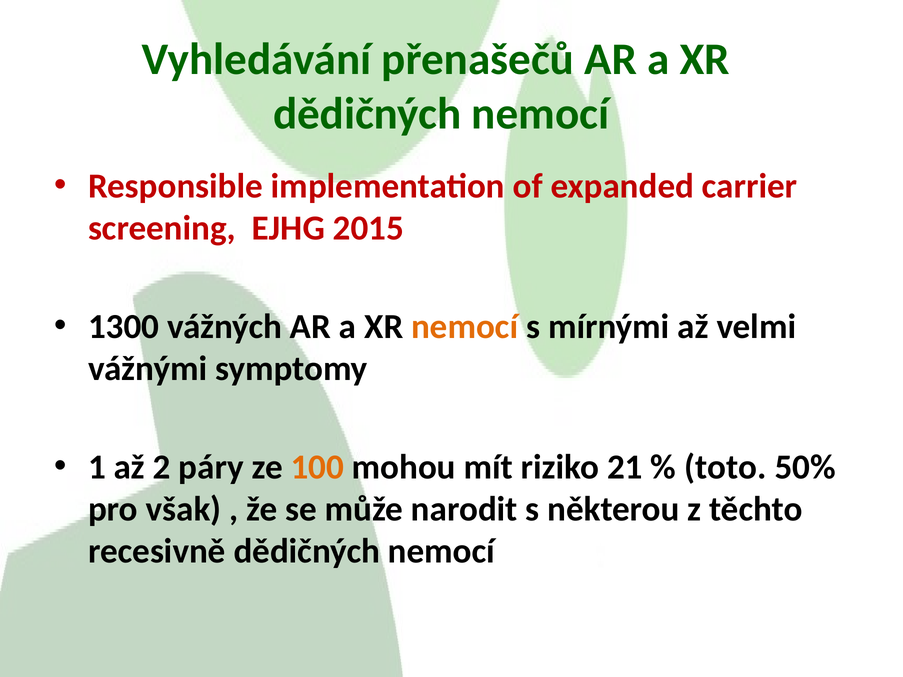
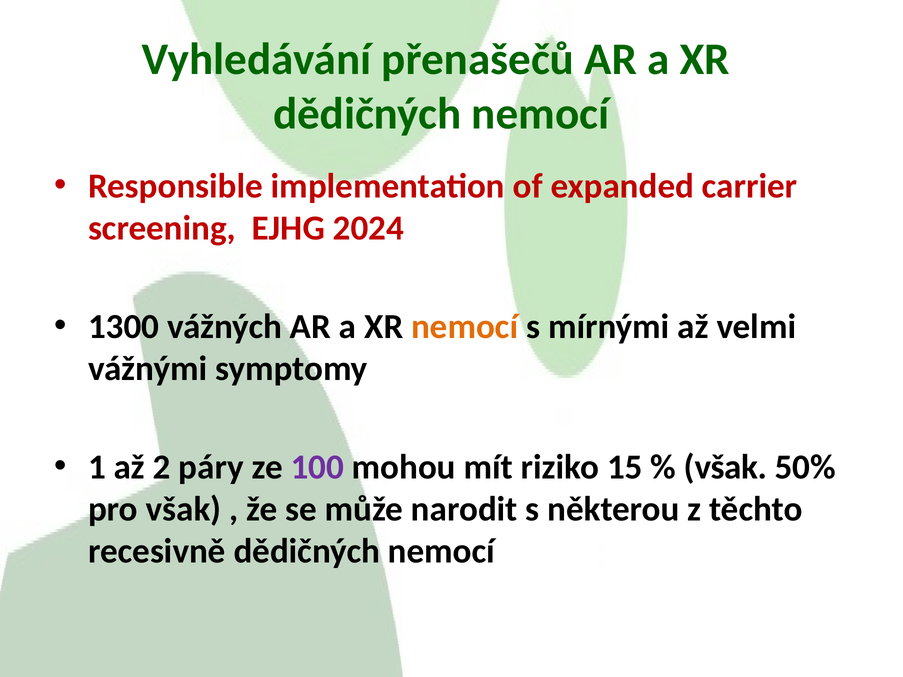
2015: 2015 -> 2024
100 colour: orange -> purple
21: 21 -> 15
toto at (725, 467): toto -> však
